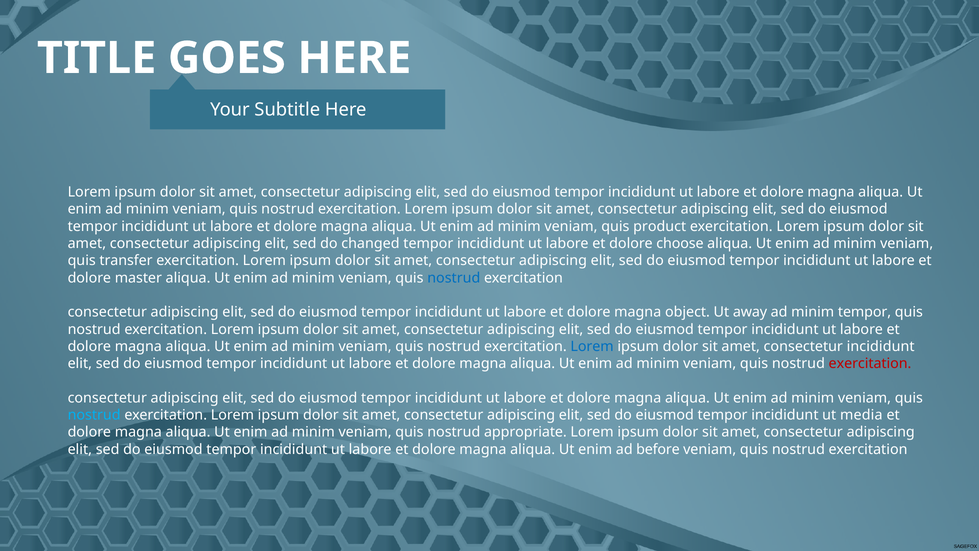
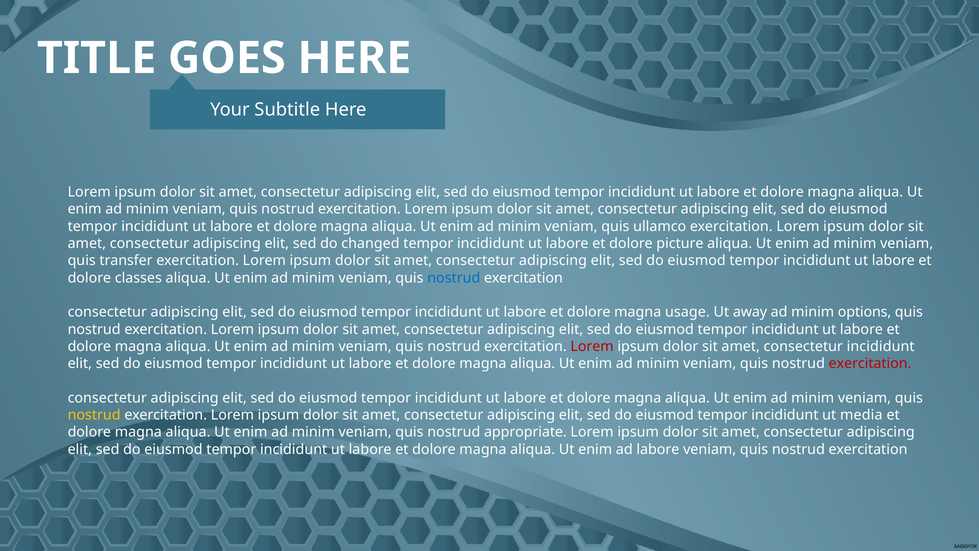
product: product -> ullamco
choose: choose -> picture
master: master -> classes
object: object -> usage
minim tempor: tempor -> options
Lorem at (592, 346) colour: blue -> red
nostrud at (94, 415) colour: light blue -> yellow
ad before: before -> labore
